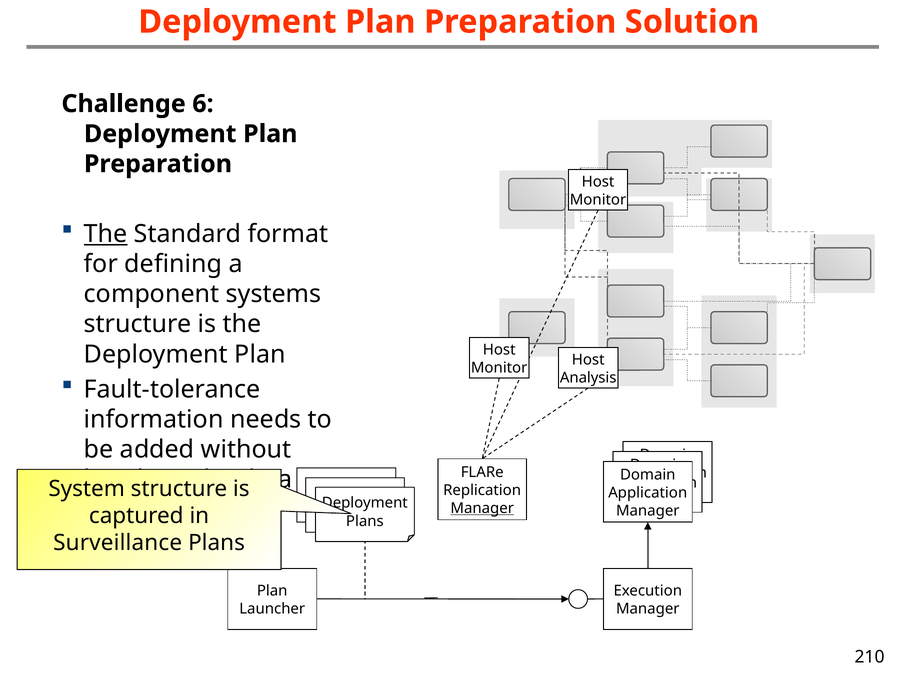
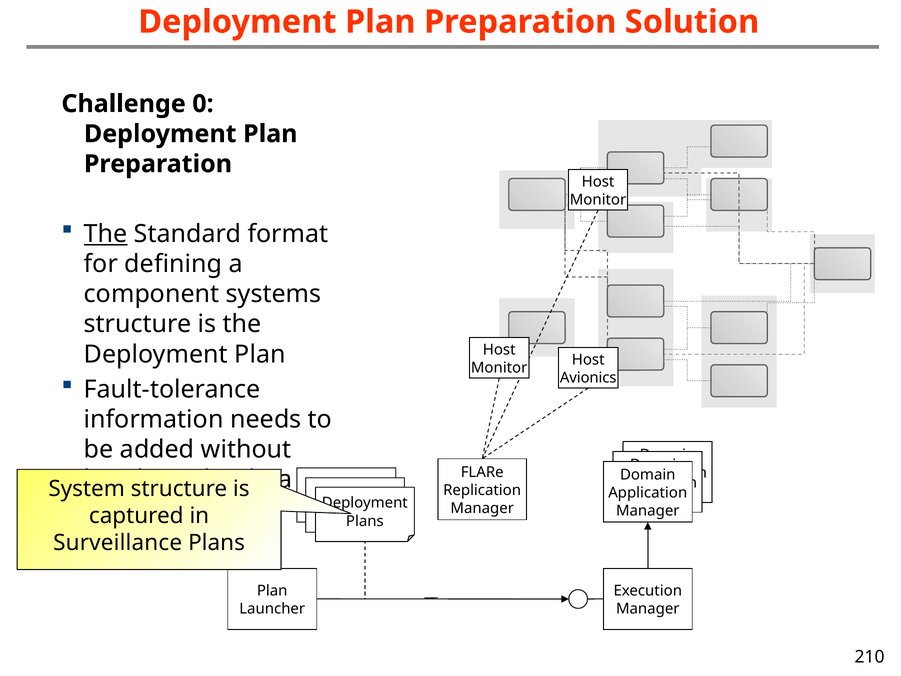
6: 6 -> 0
Analysis: Analysis -> Avionics
Manager at (482, 508) underline: present -> none
